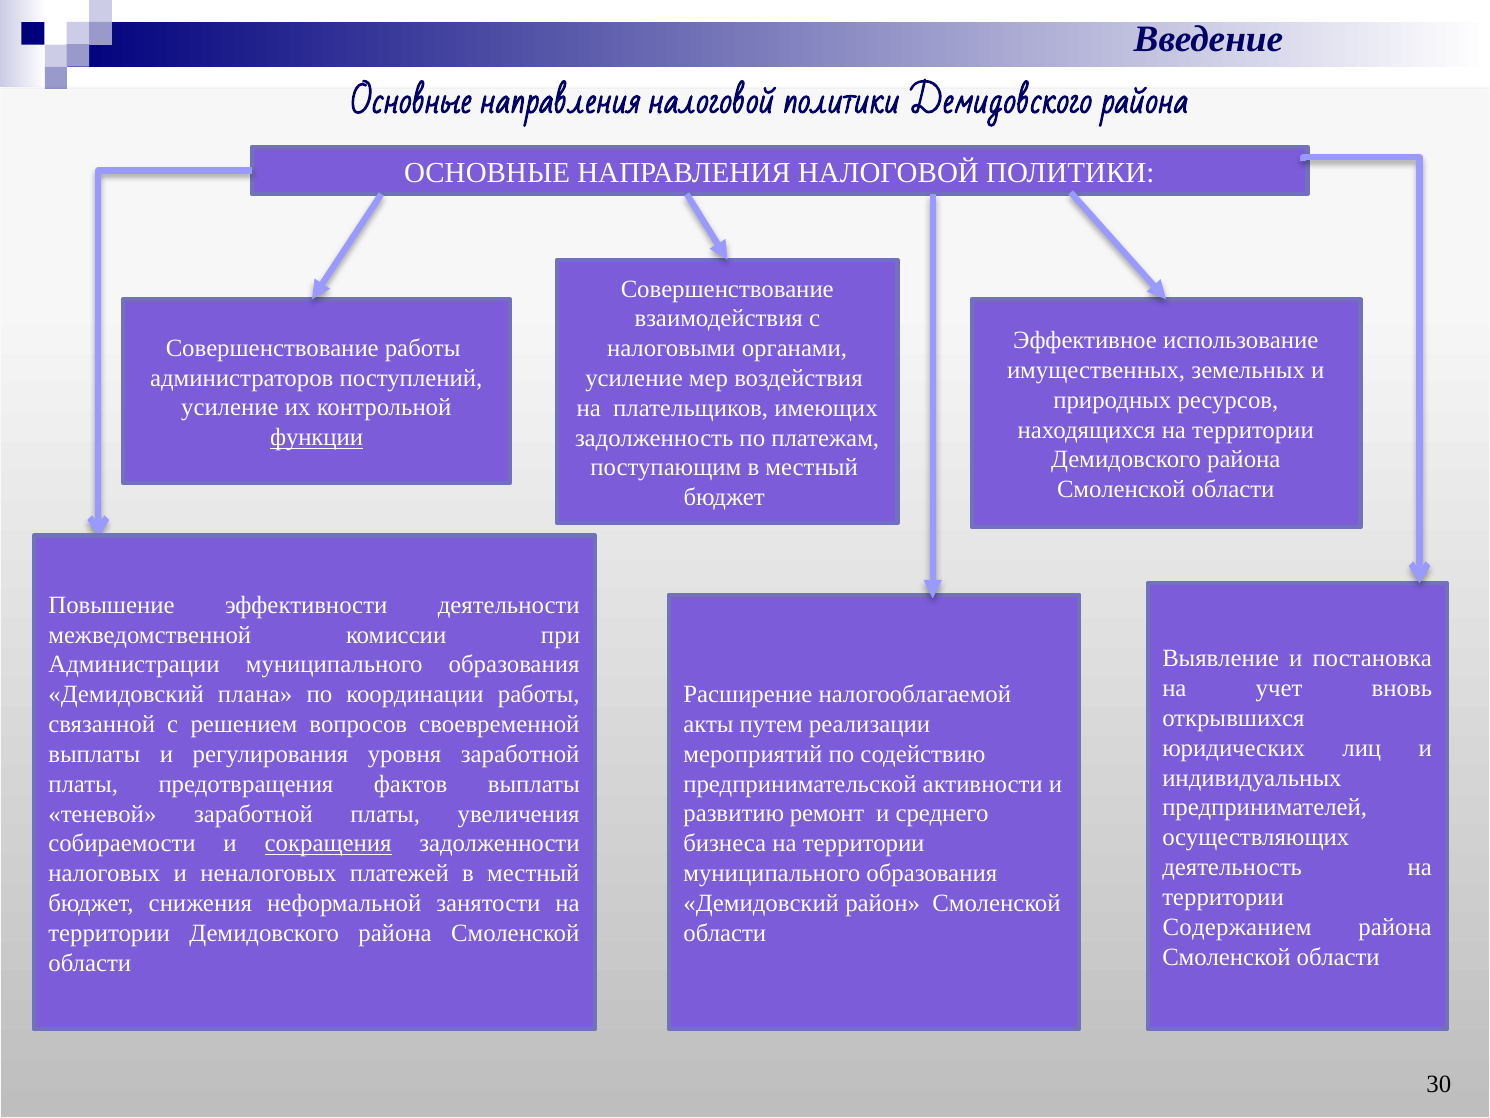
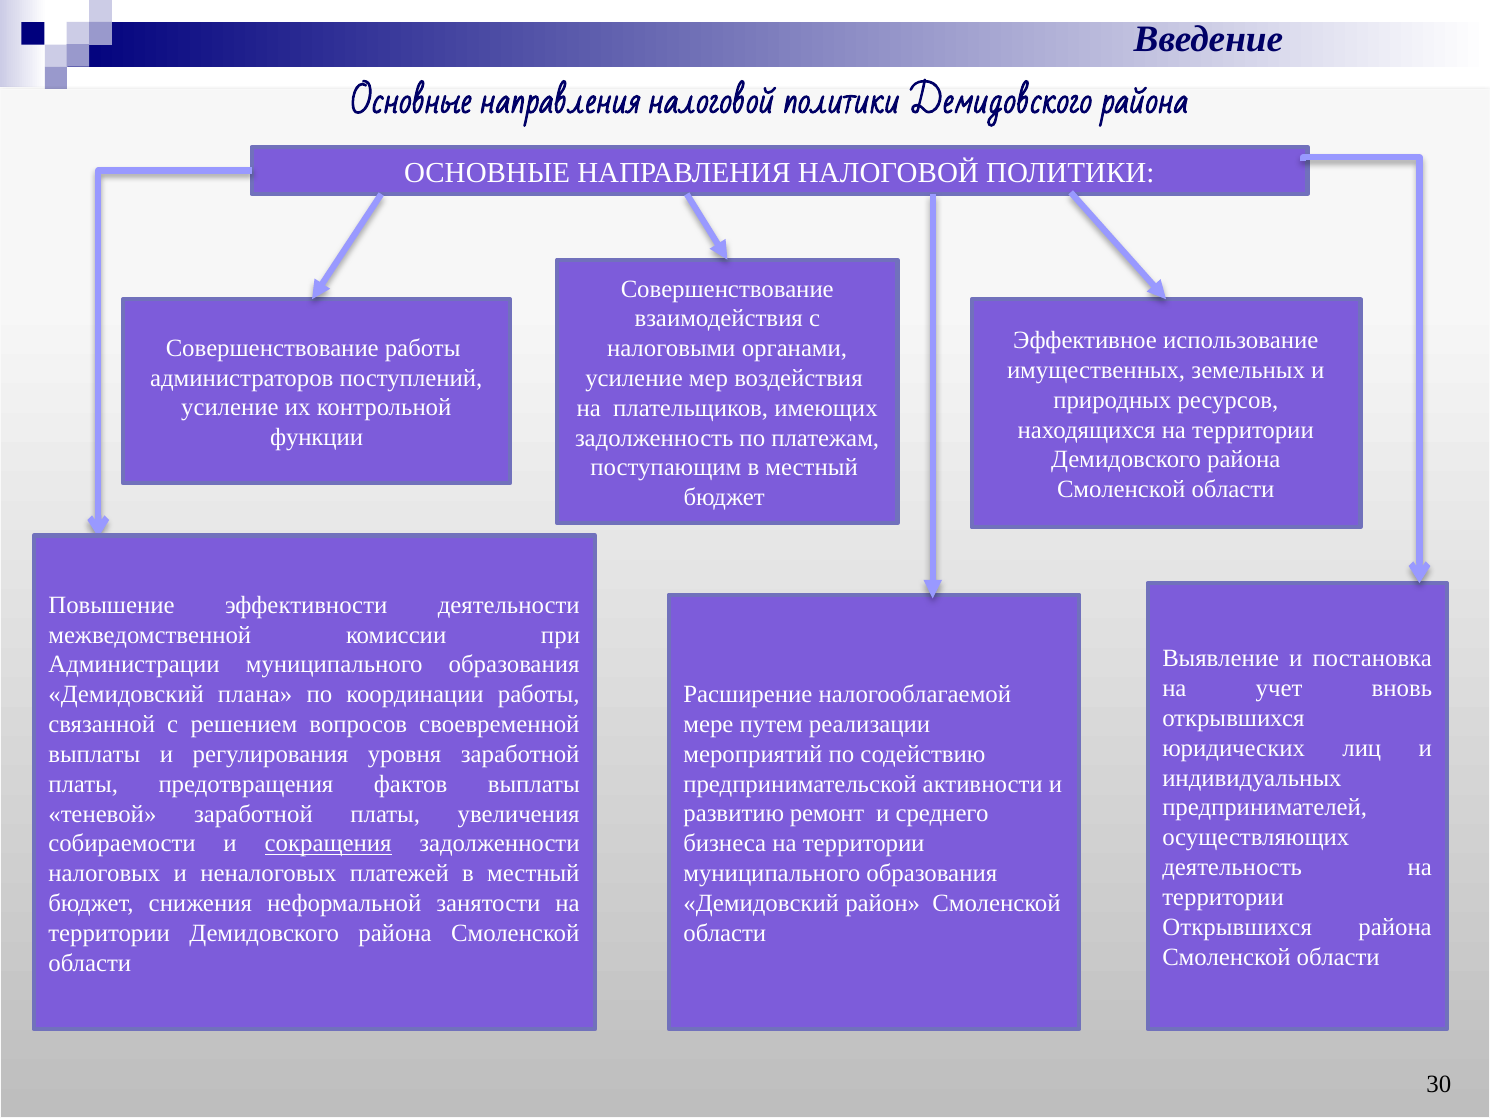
функции underline: present -> none
акты: акты -> мере
Содержанием at (1237, 927): Содержанием -> Открывшихся
